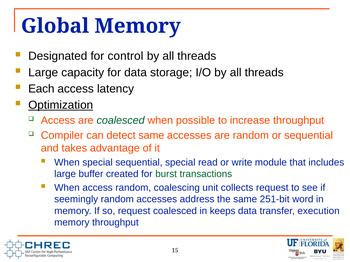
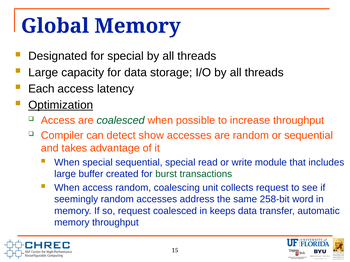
for control: control -> special
detect same: same -> show
251-bit: 251-bit -> 258-bit
execution: execution -> automatic
